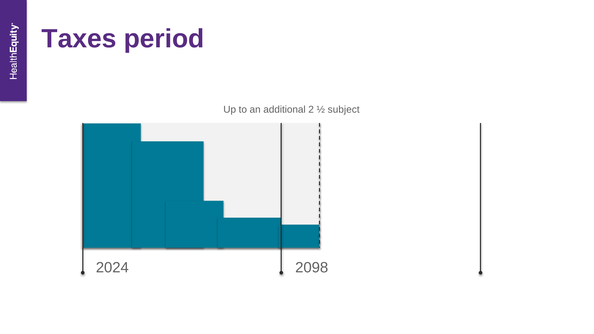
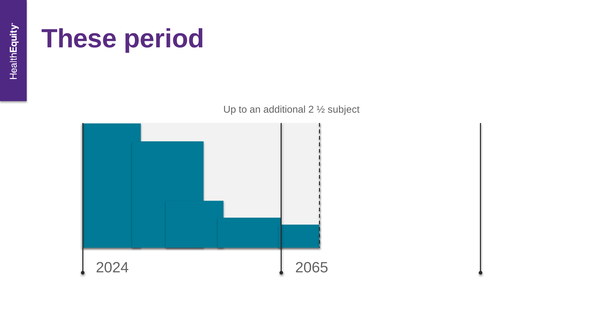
Taxes: Taxes -> These
2098: 2098 -> 2065
